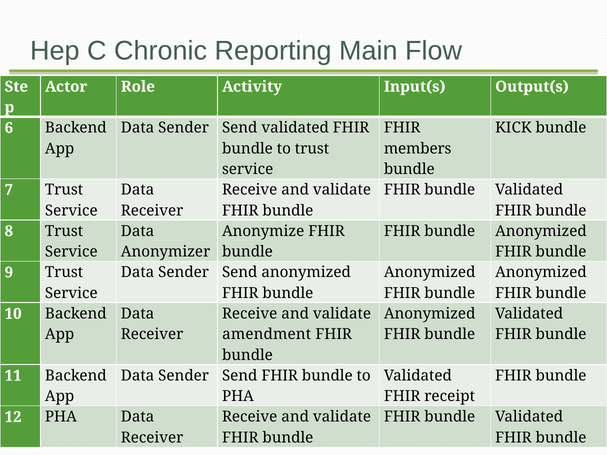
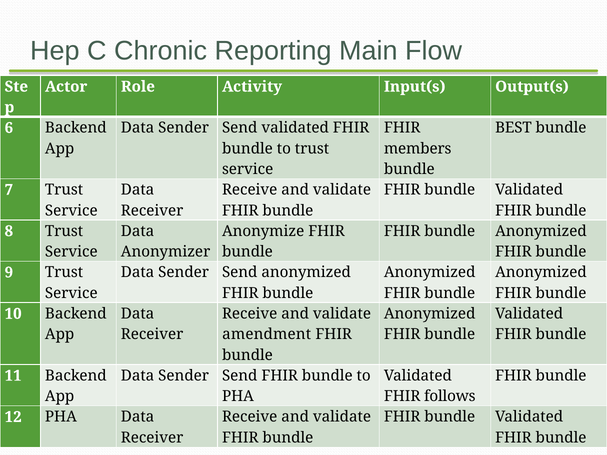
KICK: KICK -> BEST
receipt: receipt -> follows
